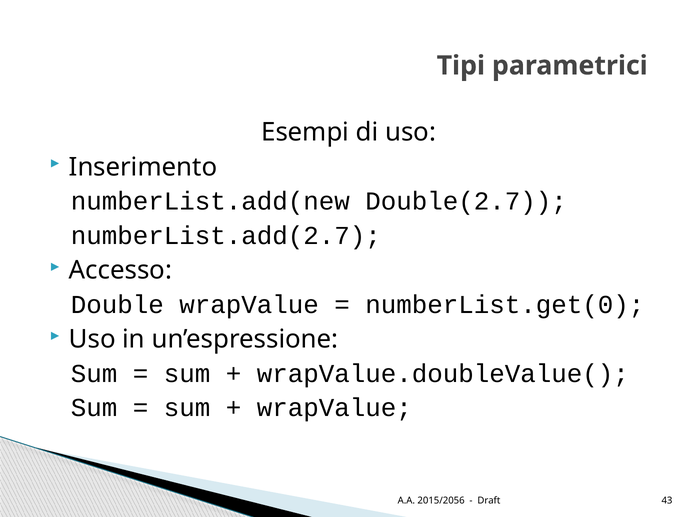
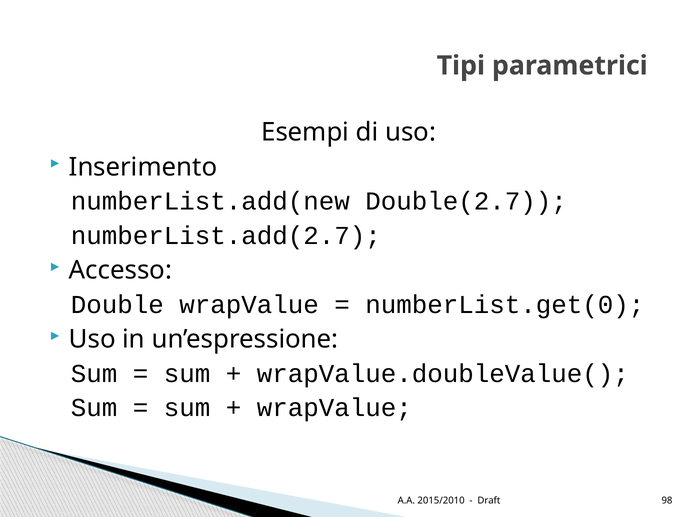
2015/2056: 2015/2056 -> 2015/2010
43: 43 -> 98
